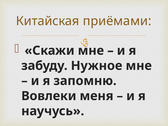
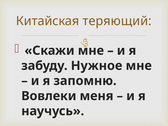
приёмами: приёмами -> теряющий
